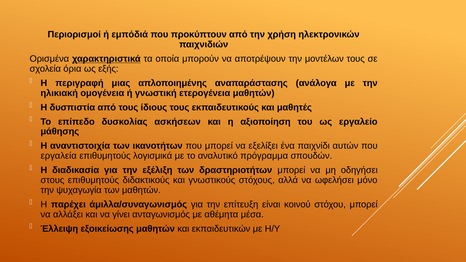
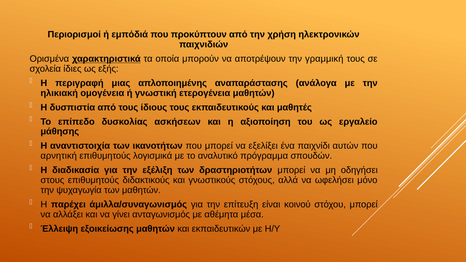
μοντέλων: μοντέλων -> γραμμική
όρια: όρια -> ίδιες
εργαλεία: εργαλεία -> αρνητική
